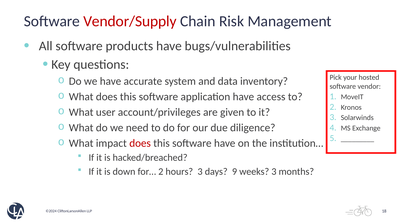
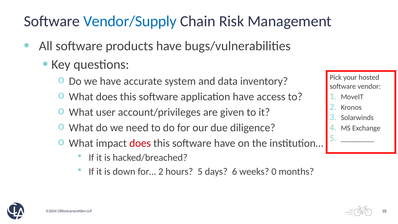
Vendor/Supply colour: red -> blue
hours 3: 3 -> 5
9: 9 -> 6
weeks 3: 3 -> 0
